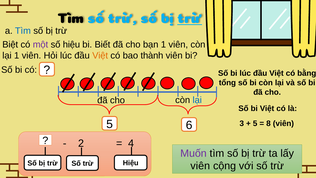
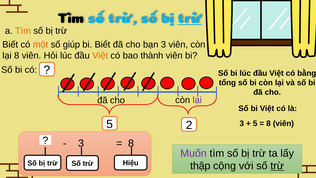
Tìm at (23, 31) colour: blue -> orange
Biệt at (10, 44): Biệt -> Biết
một colour: purple -> orange
số hiệu: hiệu -> giúp
bạn 1: 1 -> 3
lại 1: 1 -> 8
lại at (197, 100) colour: blue -> purple
6: 6 -> 2
2 at (81, 143): 2 -> 3
4 at (131, 143): 4 -> 8
viên at (200, 166): viên -> thập
trừ at (277, 166) underline: none -> present
